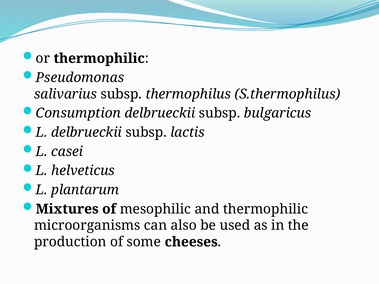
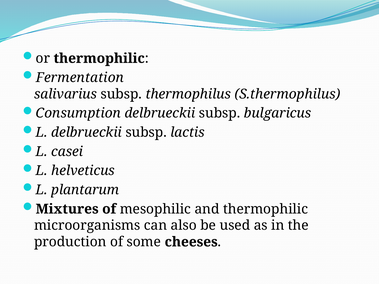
Pseudomonas: Pseudomonas -> Fermentation
